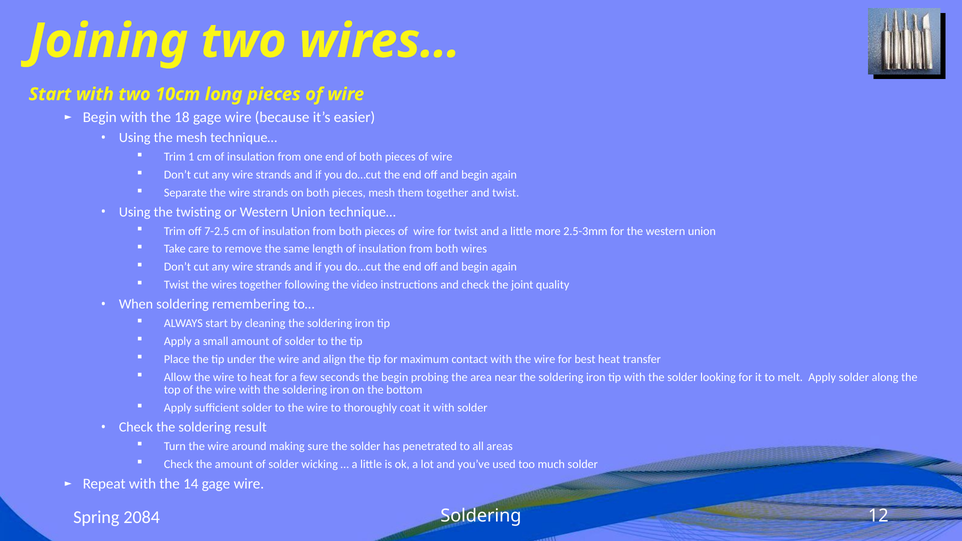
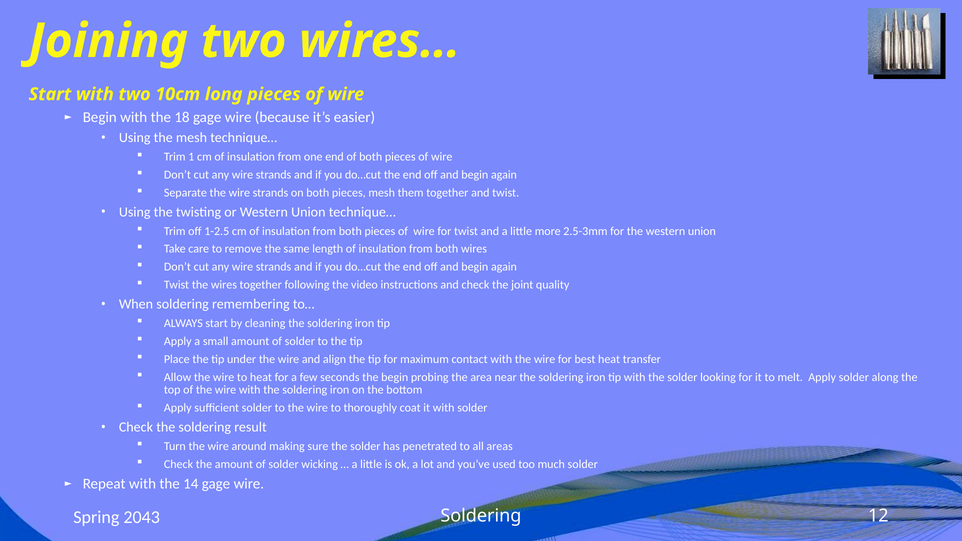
7-2.5: 7-2.5 -> 1-2.5
2084: 2084 -> 2043
